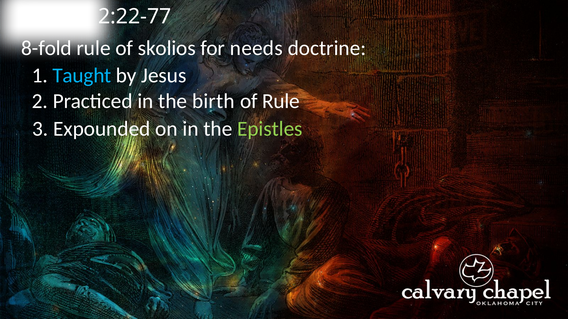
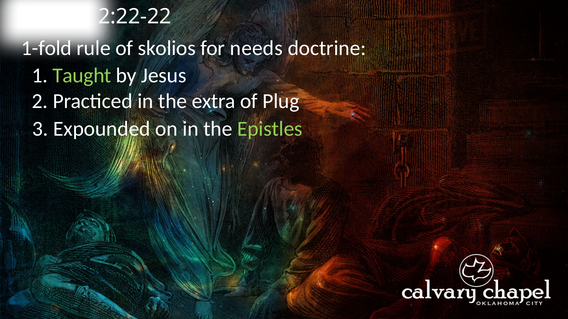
2:22-77: 2:22-77 -> 2:22-22
8-fold: 8-fold -> 1-fold
Taught colour: light blue -> light green
birth: birth -> extra
of Rule: Rule -> Plug
